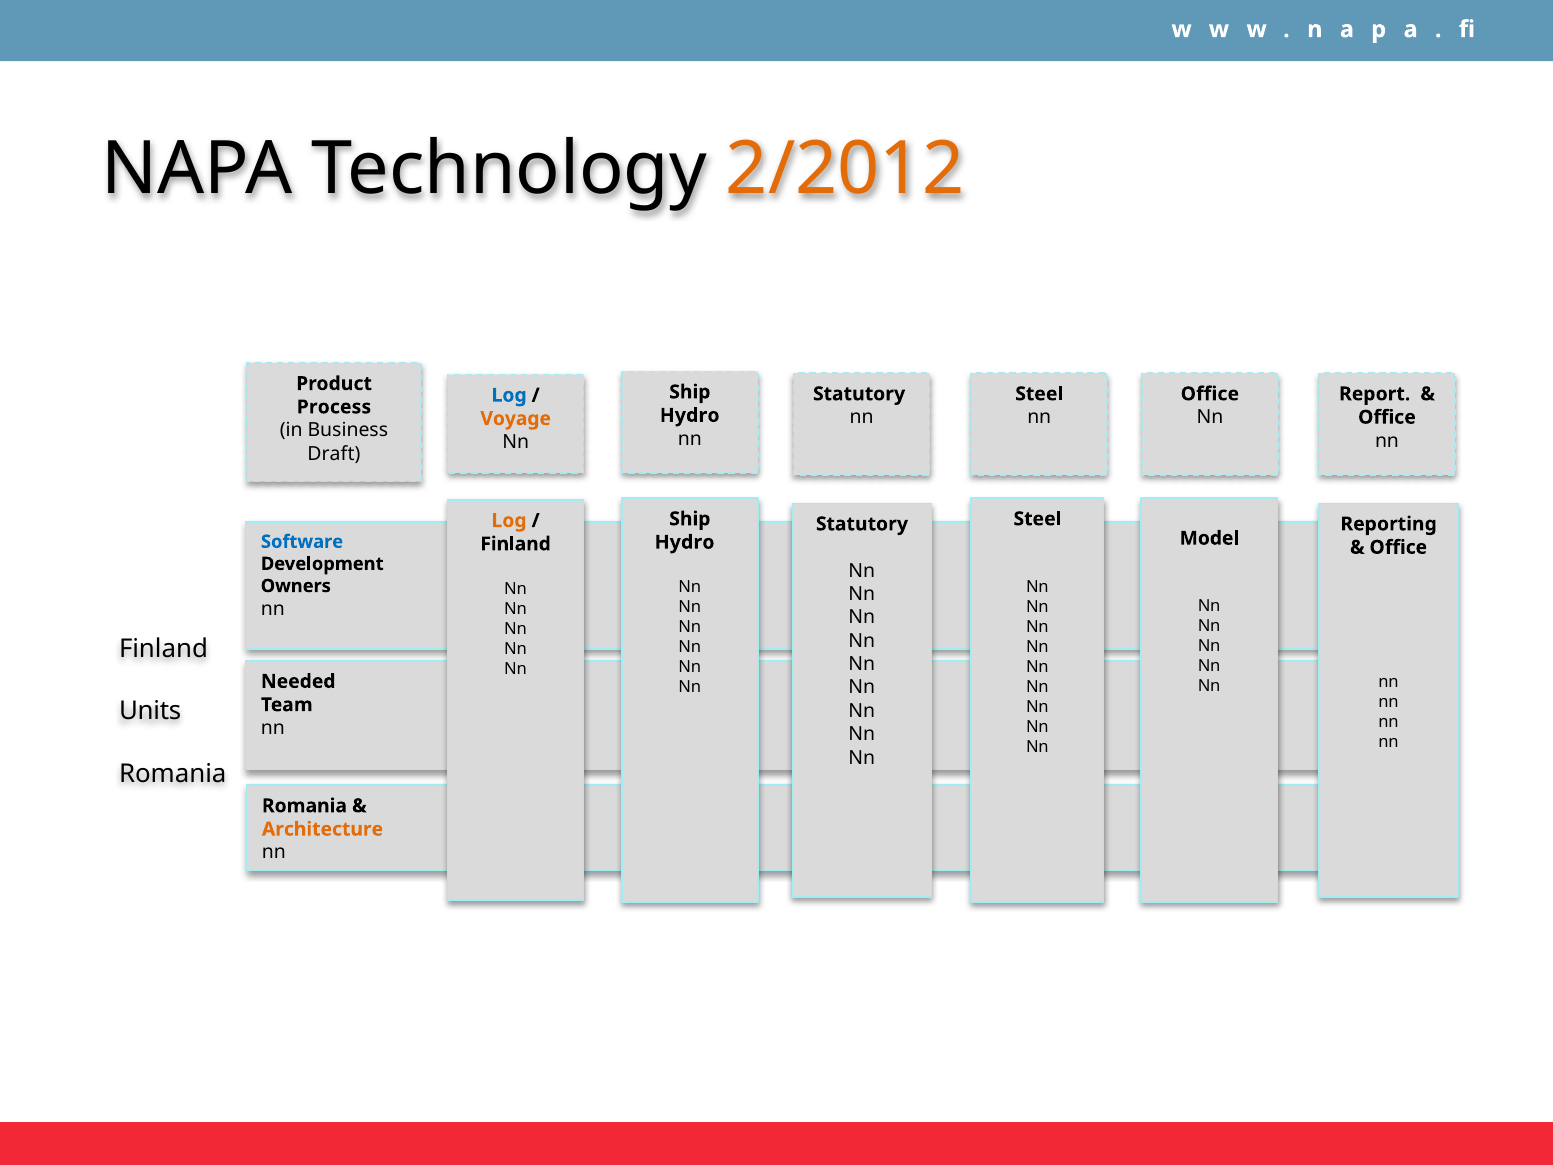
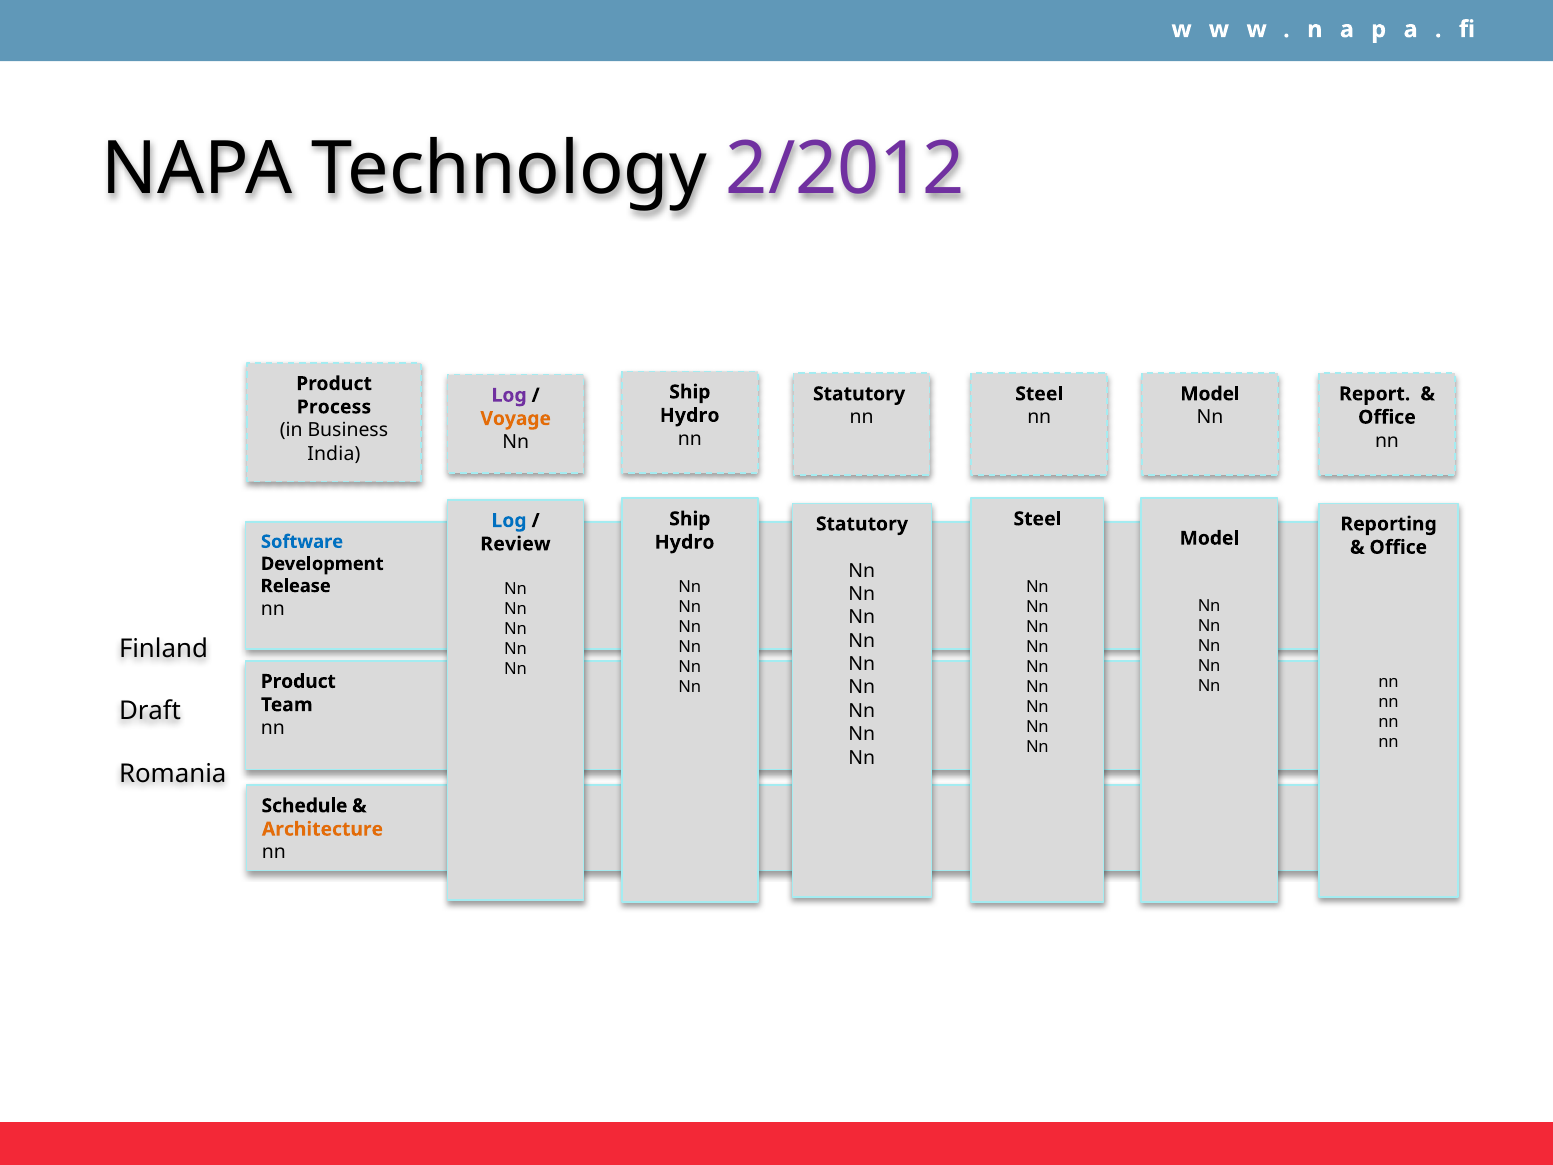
2/2012 colour: orange -> purple
Office at (1210, 394): Office -> Model
Log at (509, 395) colour: blue -> purple
Draft: Draft -> India
Log at (509, 521) colour: orange -> blue
Finland at (516, 544): Finland -> Review
Owners: Owners -> Release
Needed at (298, 681): Needed -> Product
Units: Units -> Draft
Romania at (304, 806): Romania -> Schedule
